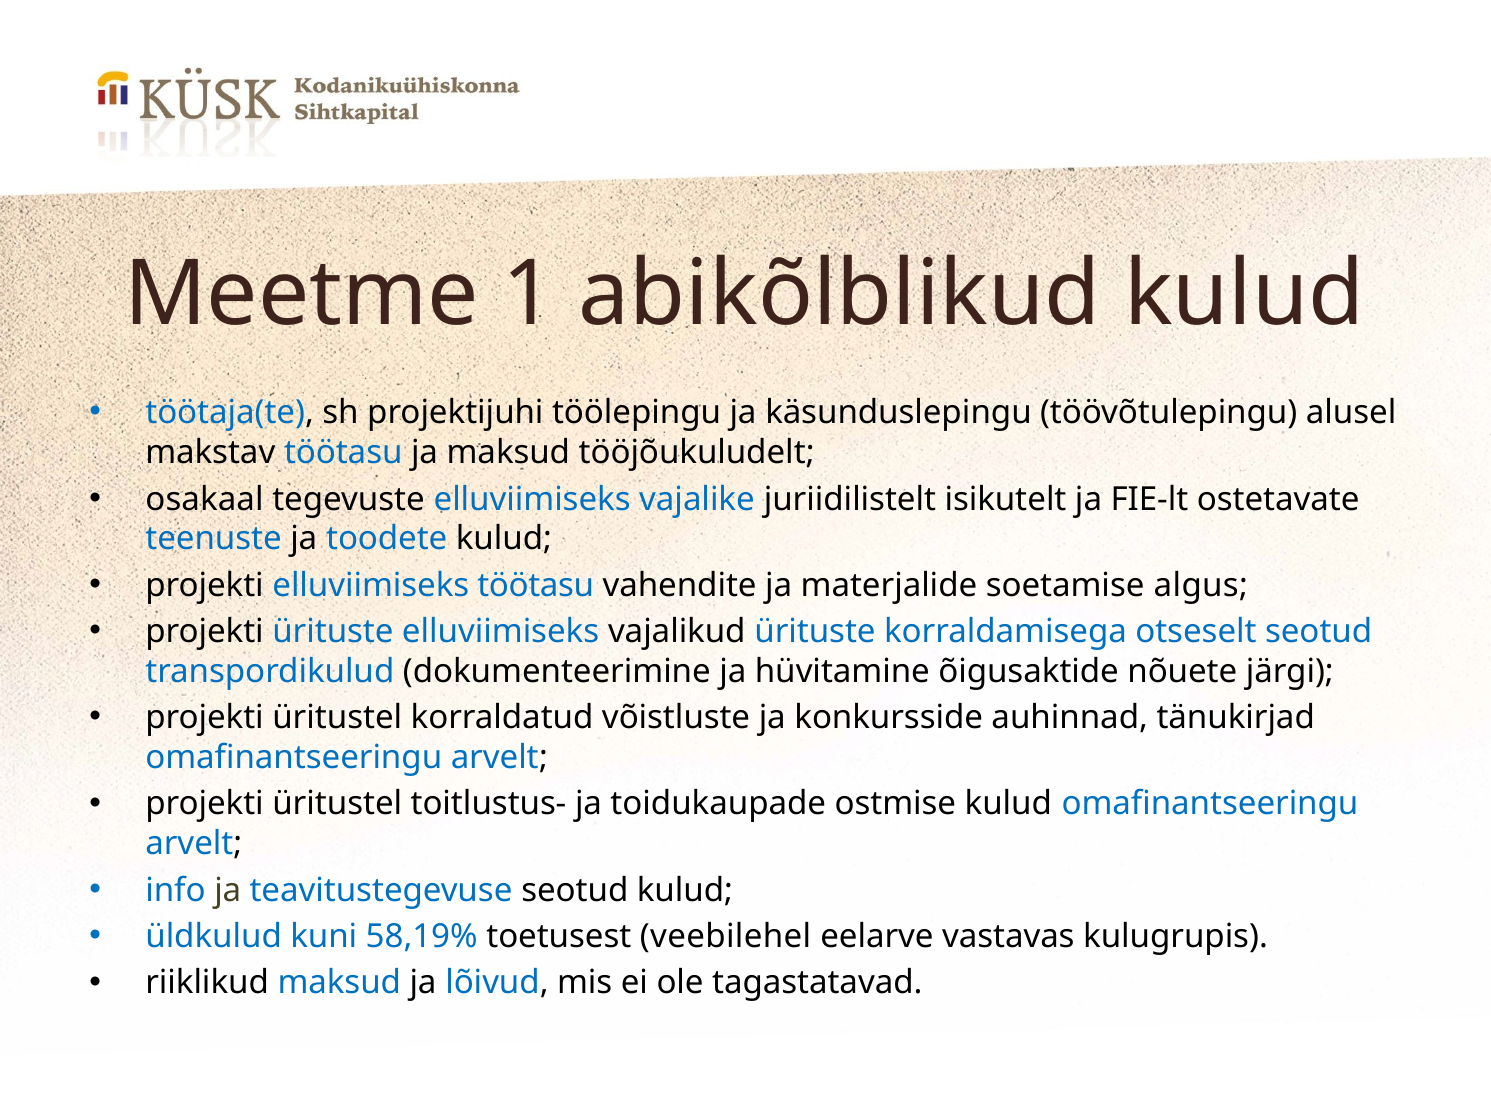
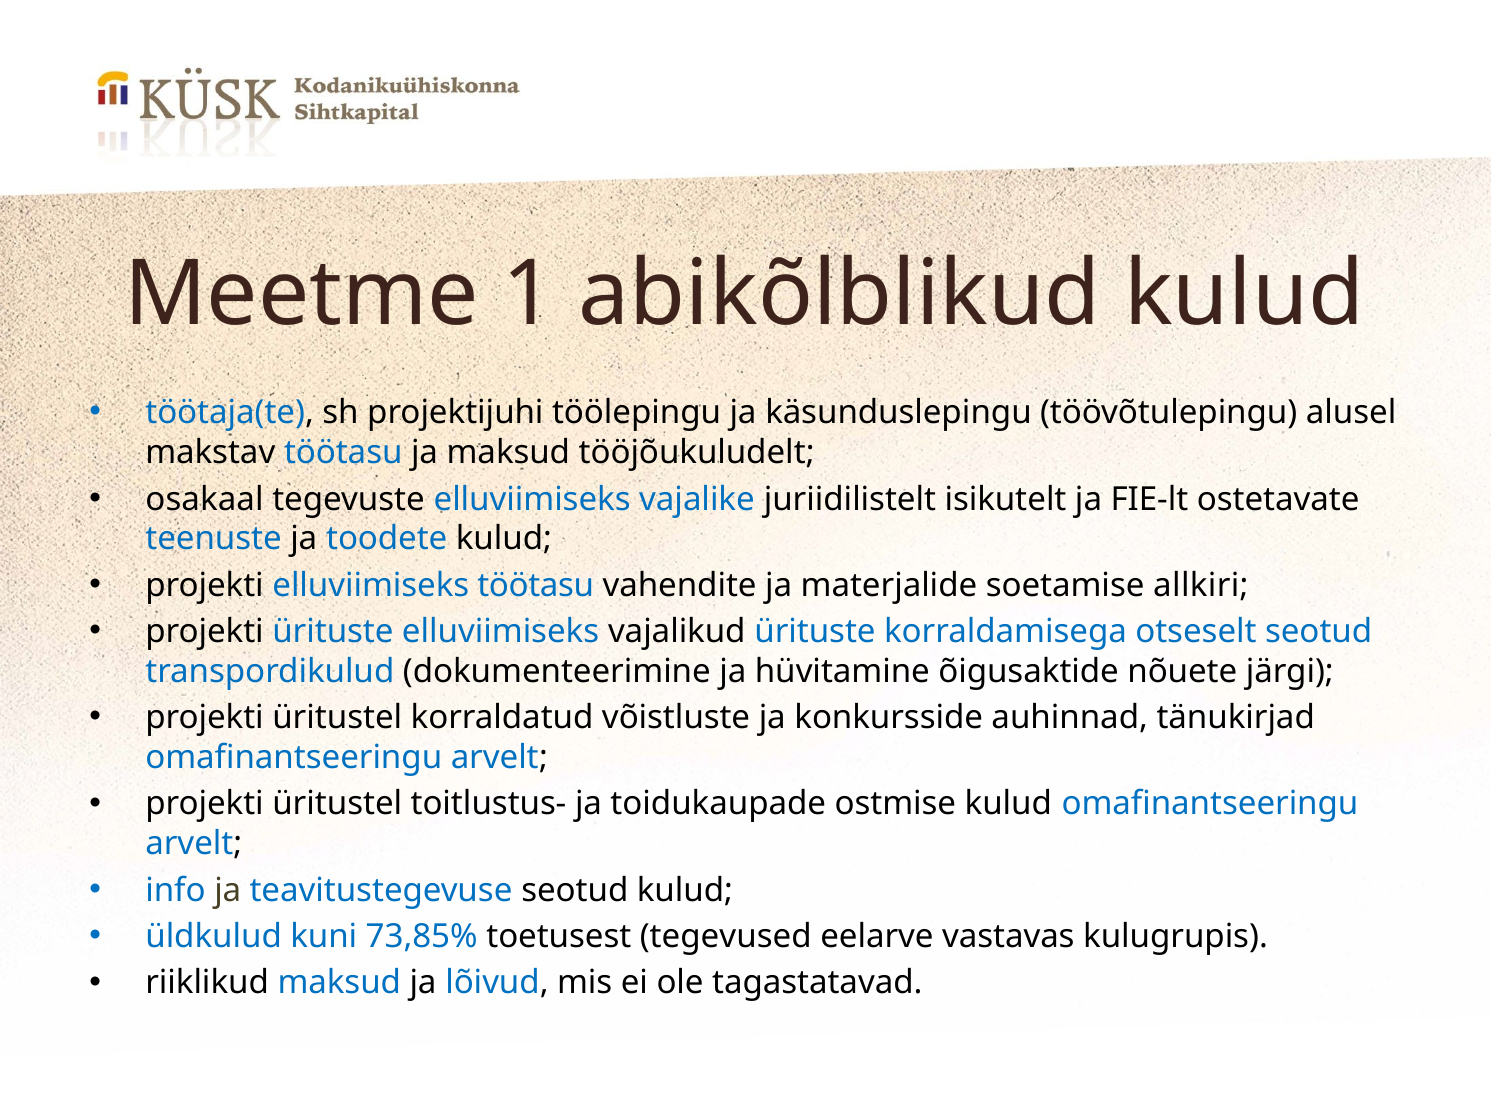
algus: algus -> allkiri
58,19%: 58,19% -> 73,85%
veebilehel: veebilehel -> tegevused
